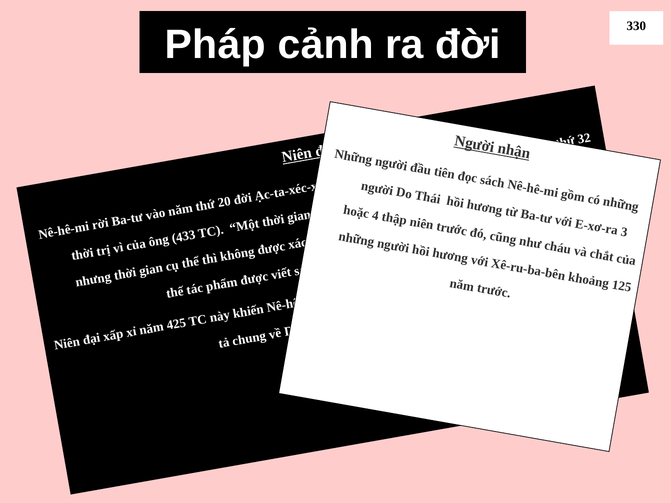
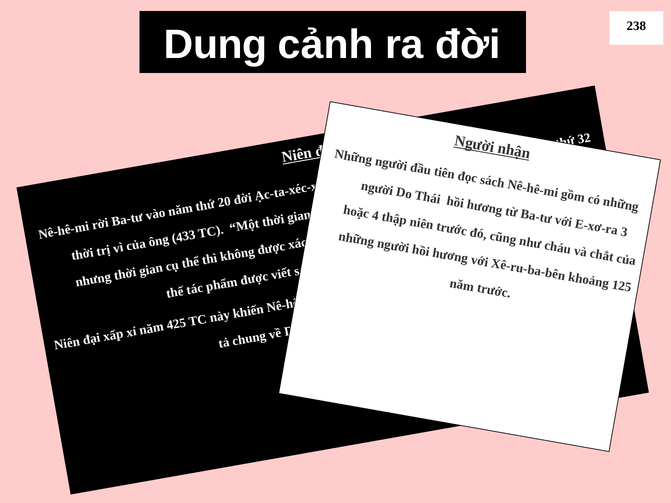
Pháp: Pháp -> Dung
330: 330 -> 238
